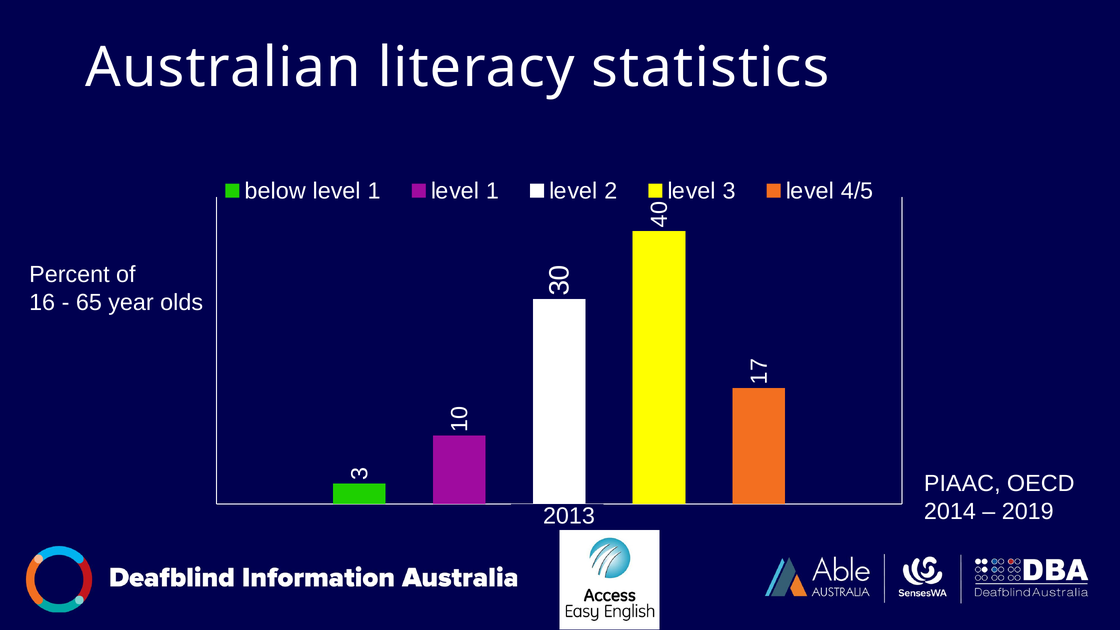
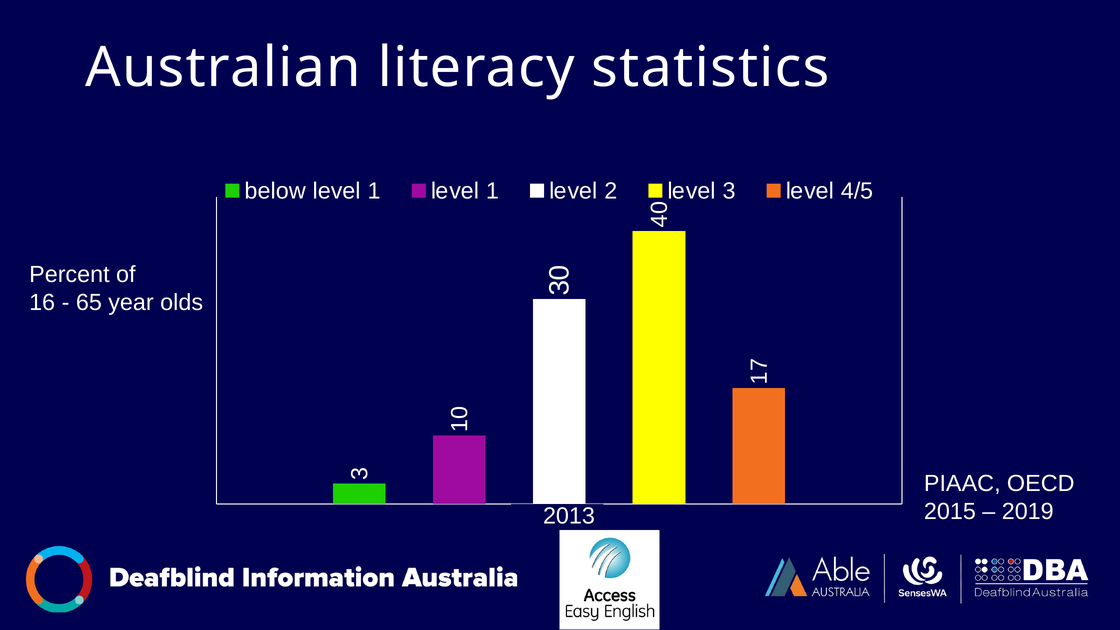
2014: 2014 -> 2015
